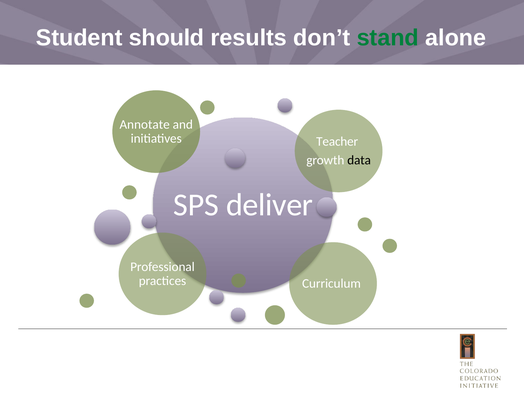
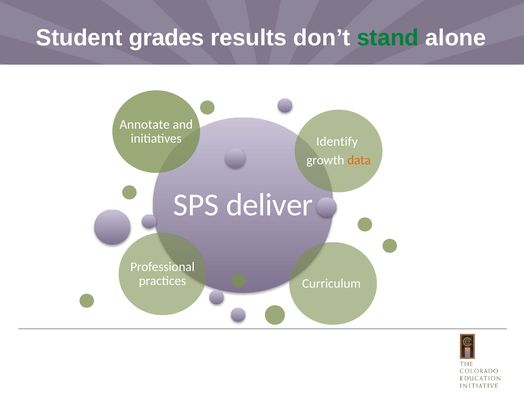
should: should -> grades
Teacher: Teacher -> Identify
data colour: black -> orange
